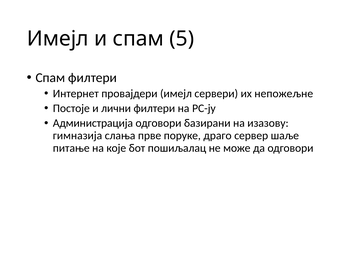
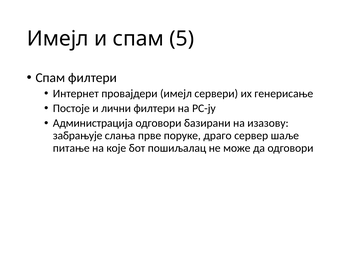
непожељне: непожељне -> генерисање
гимназија: гимназија -> забрањује
